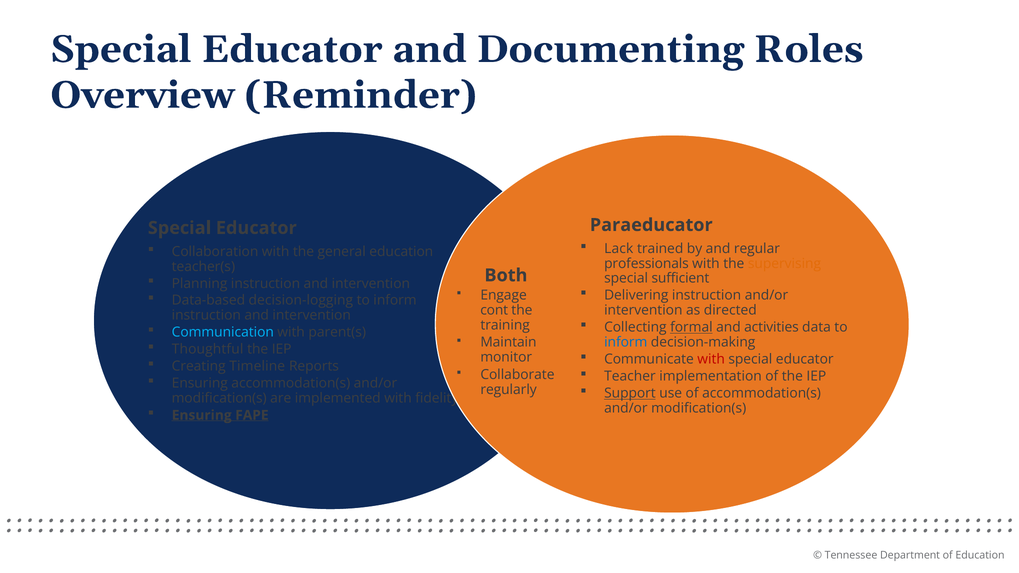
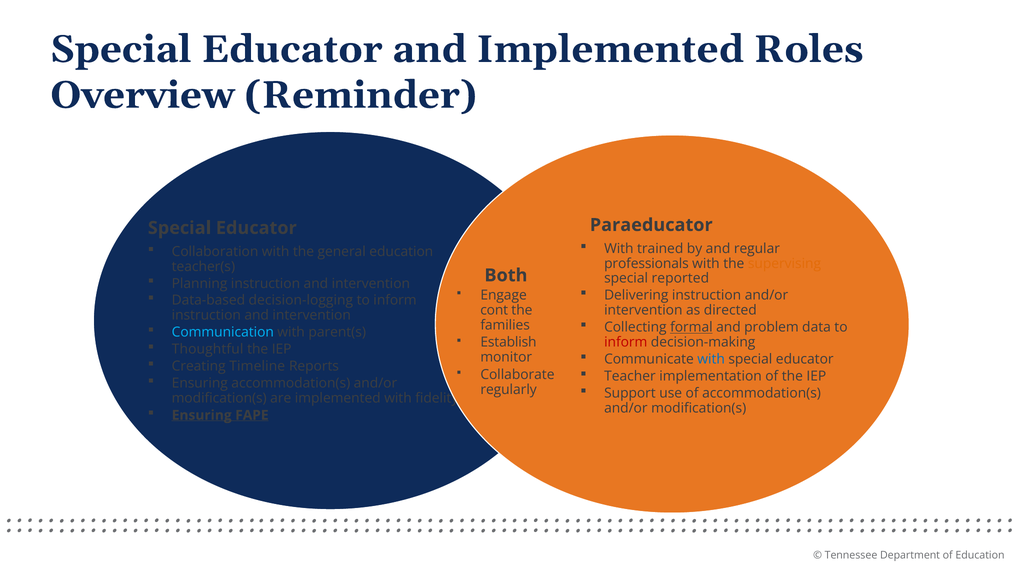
and Documenting: Documenting -> Implemented
Lack at (619, 249): Lack -> With
sufficient: sufficient -> reported
training: training -> families
activities: activities -> problem
Maintain: Maintain -> Establish
inform at (626, 342) colour: blue -> red
with at (711, 359) colour: red -> blue
Support underline: present -> none
